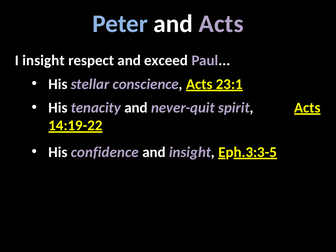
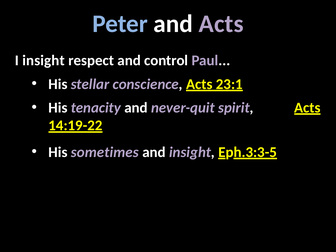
exceed: exceed -> control
confidence: confidence -> sometimes
